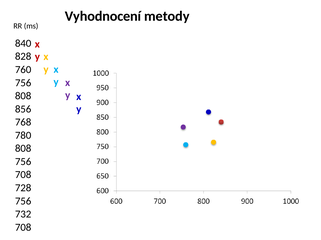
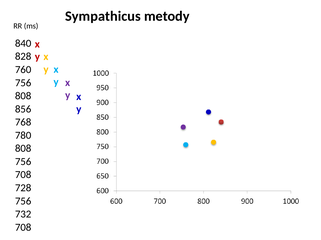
Vyhodnocení: Vyhodnocení -> Sympathicus
